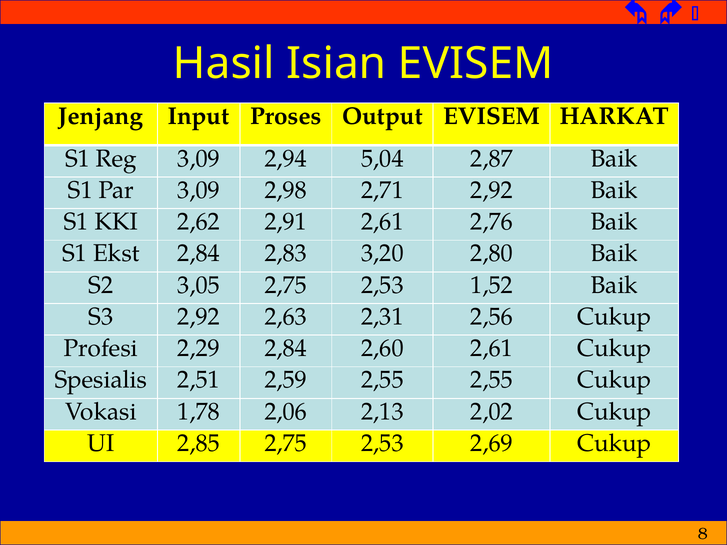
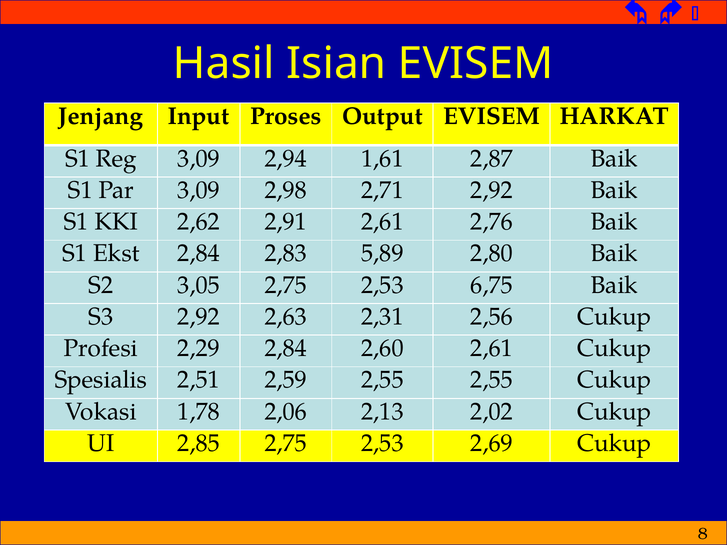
5,04: 5,04 -> 1,61
3,20: 3,20 -> 5,89
1,52: 1,52 -> 6,75
